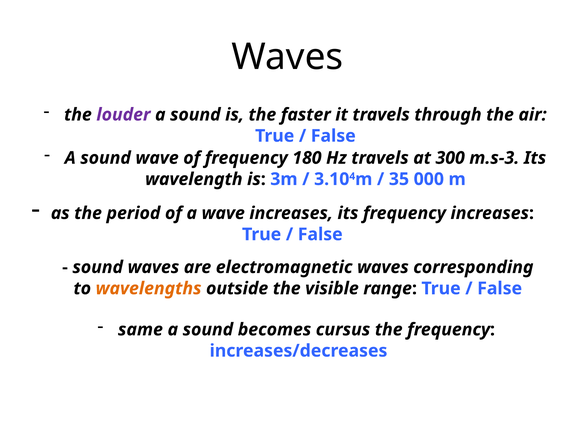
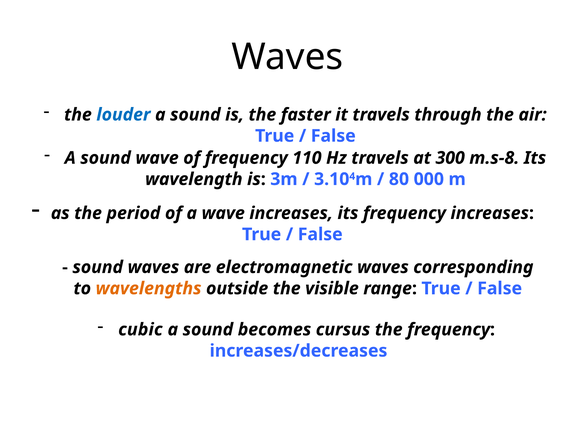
louder colour: purple -> blue
180: 180 -> 110
m.s-3: m.s-3 -> m.s-8
35: 35 -> 80
same: same -> cubic
